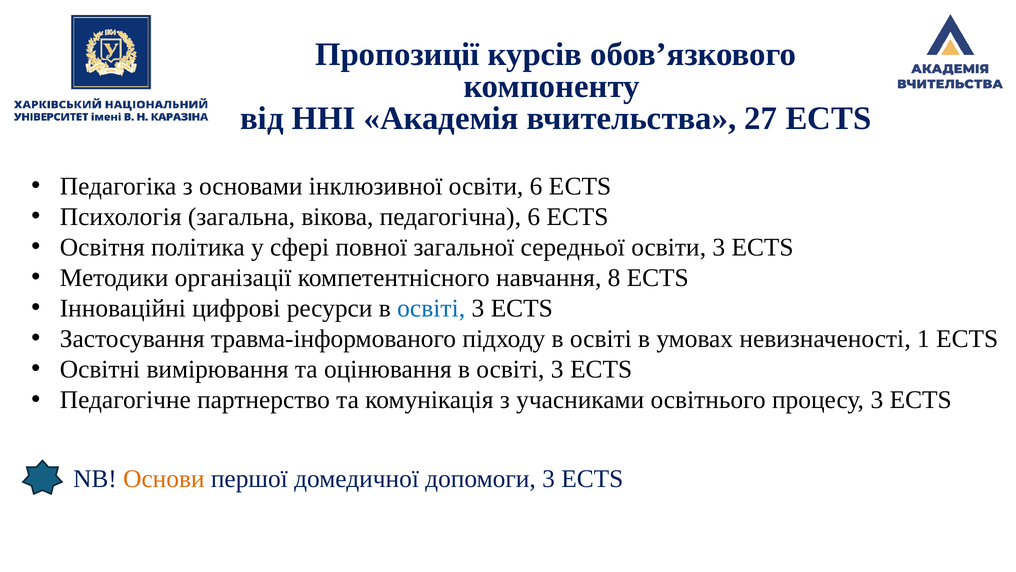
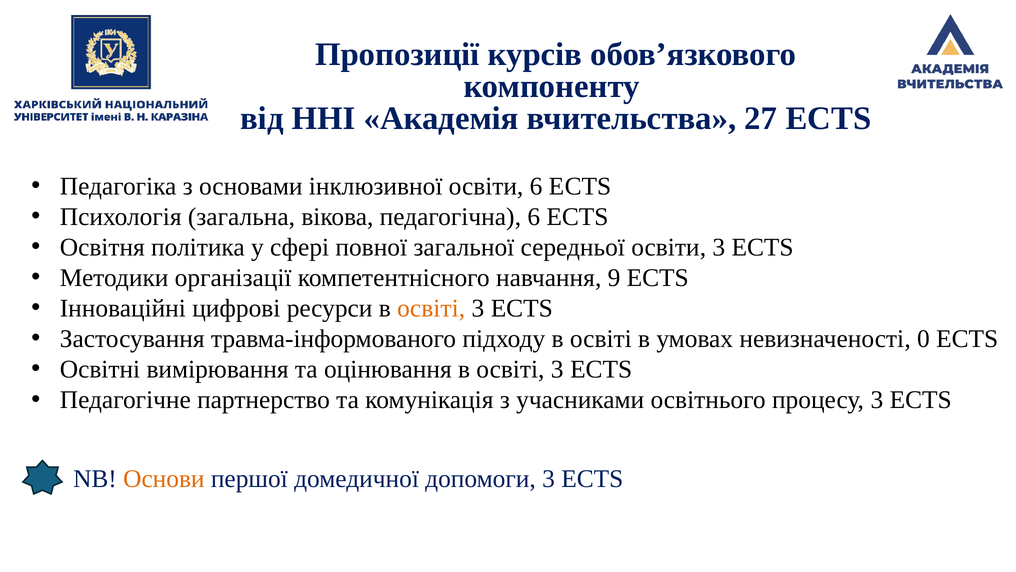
8: 8 -> 9
освіті at (431, 308) colour: blue -> orange
1: 1 -> 0
